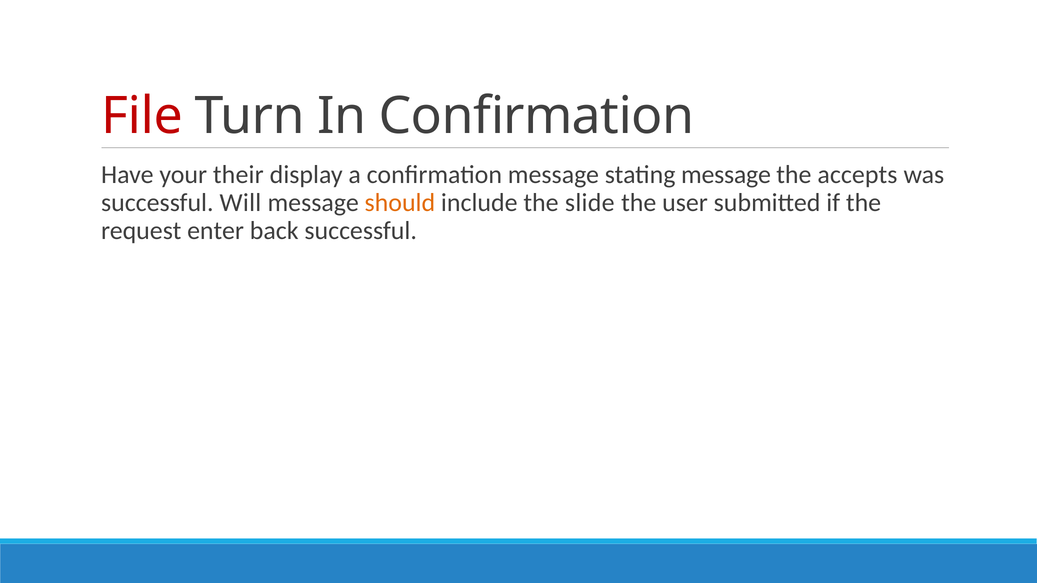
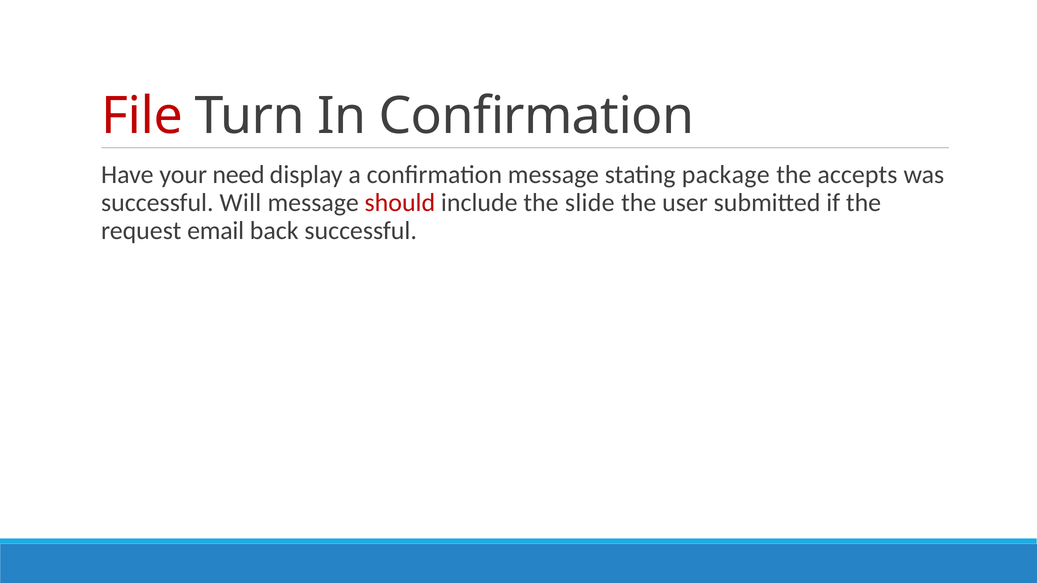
their: their -> need
stating message: message -> package
should colour: orange -> red
enter: enter -> email
